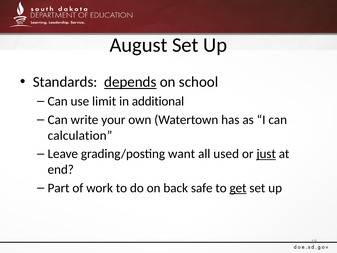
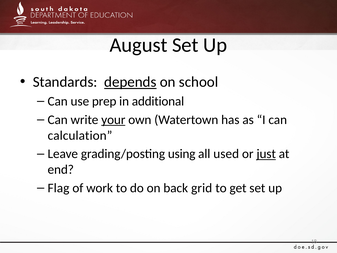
limit: limit -> prep
your underline: none -> present
want: want -> using
Part: Part -> Flag
safe: safe -> grid
get underline: present -> none
